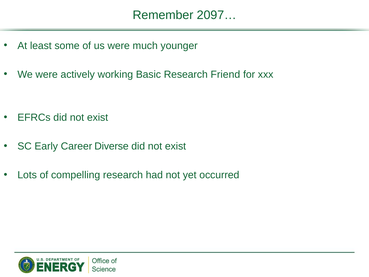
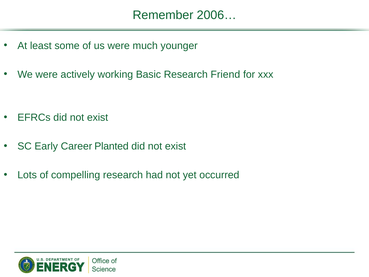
2097…: 2097… -> 2006…
Diverse: Diverse -> Planted
